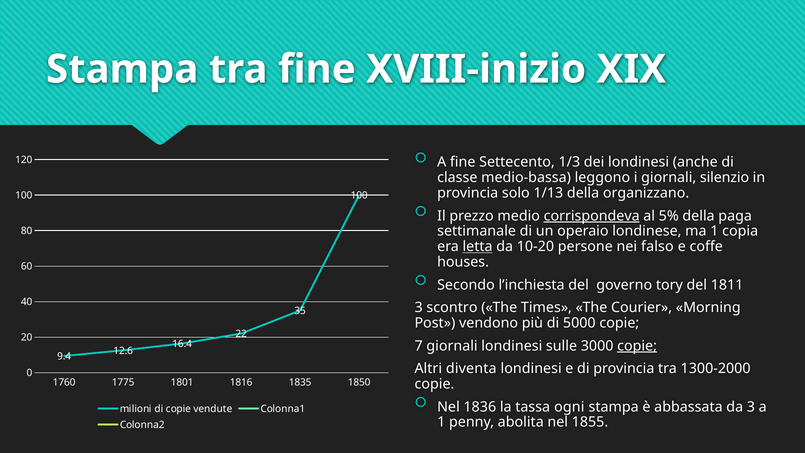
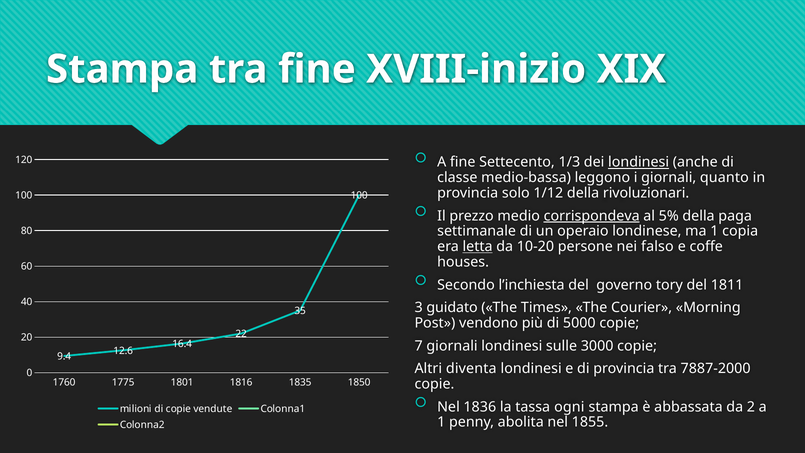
londinesi at (639, 162) underline: none -> present
silenzio: silenzio -> quanto
1/13: 1/13 -> 1/12
organizzano: organizzano -> rivoluzionari
scontro: scontro -> guidato
copie at (637, 346) underline: present -> none
1300-2000: 1300-2000 -> 7887-2000
da 3: 3 -> 2
